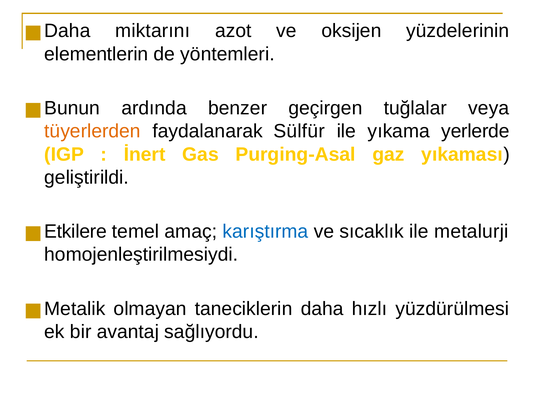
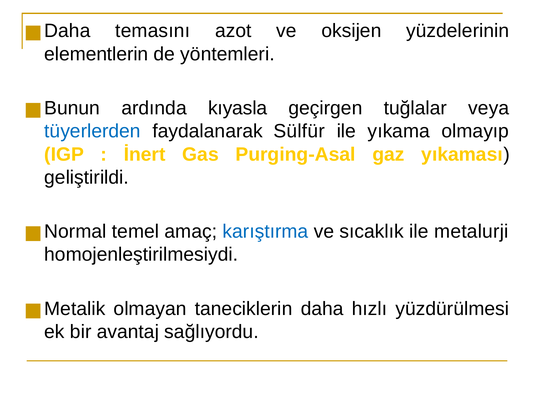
miktarını: miktarını -> temasını
benzer: benzer -> kıyasla
tüyerlerden colour: orange -> blue
yerlerde: yerlerde -> olmayıp
Etkilere: Etkilere -> Normal
